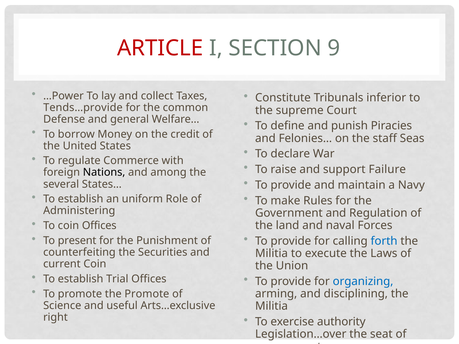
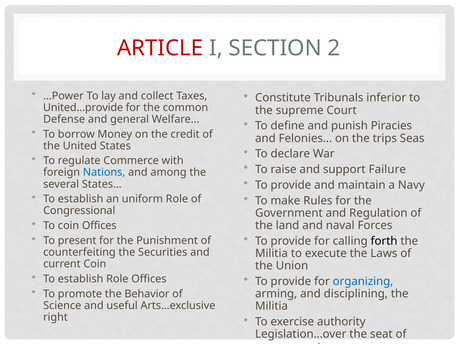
9: 9 -> 2
Tends…provide: Tends…provide -> United…provide
staff: staff -> trips
Nations colour: black -> blue
Administering: Administering -> Congressional
forth colour: blue -> black
establish Trial: Trial -> Role
the Promote: Promote -> Behavior
